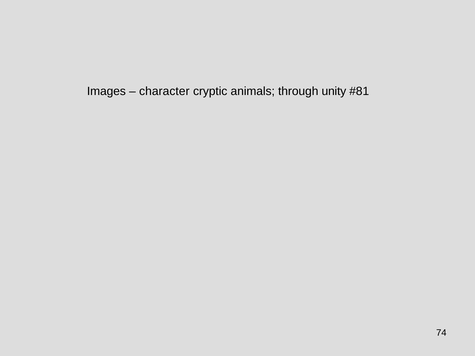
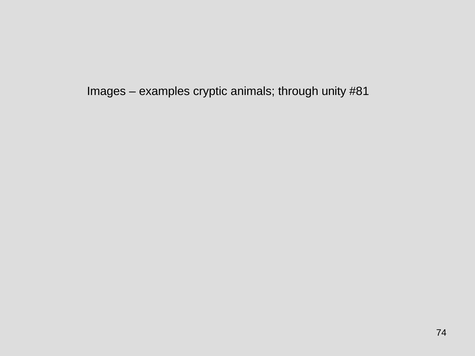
character: character -> examples
